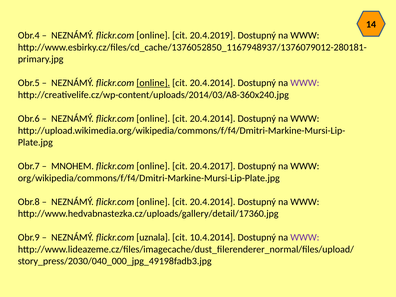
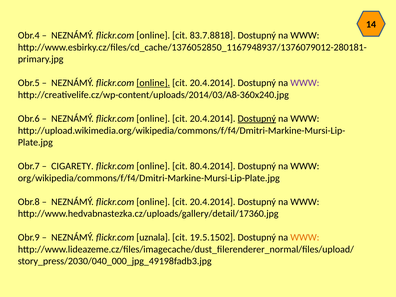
20.4.2019: 20.4.2019 -> 83.7.8818
Dostupný at (257, 119) underline: none -> present
MNOHEM: MNOHEM -> CIGARETY
20.4.2017: 20.4.2017 -> 80.4.2014
10.4.2014: 10.4.2014 -> 19.5.1502
WWW at (305, 237) colour: purple -> orange
